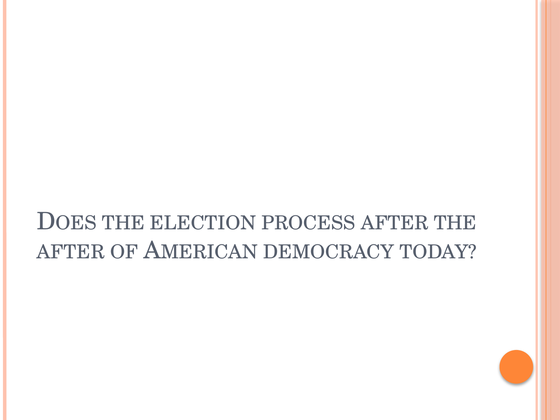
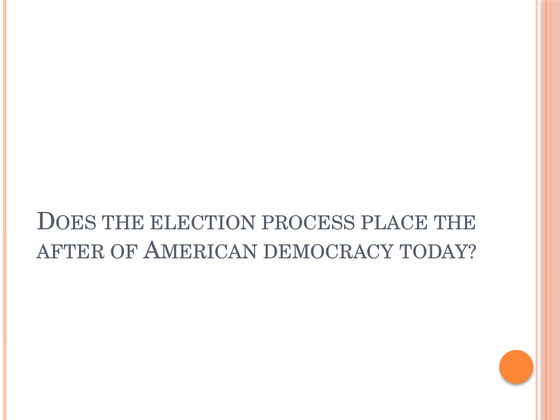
PROCESS AFTER: AFTER -> PLACE
